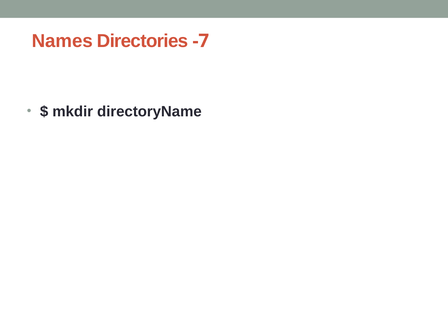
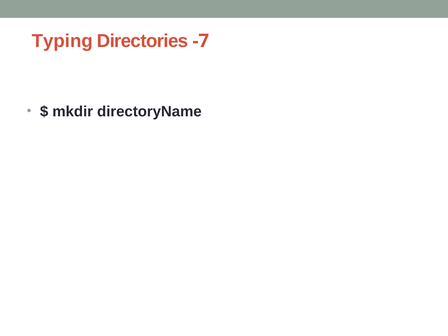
Names: Names -> Typing
